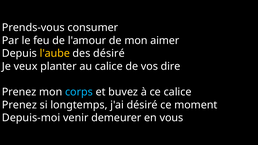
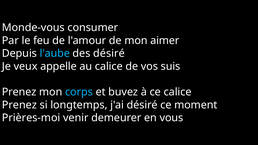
Prends-vous: Prends-vous -> Monde-vous
l'aube colour: yellow -> light blue
planter: planter -> appelle
dire: dire -> suis
Depuis-moi: Depuis-moi -> Prières-moi
